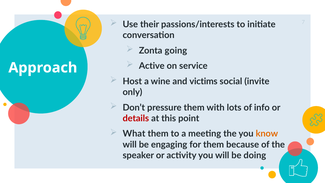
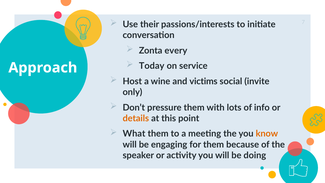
going: going -> every
Active: Active -> Today
details colour: red -> orange
